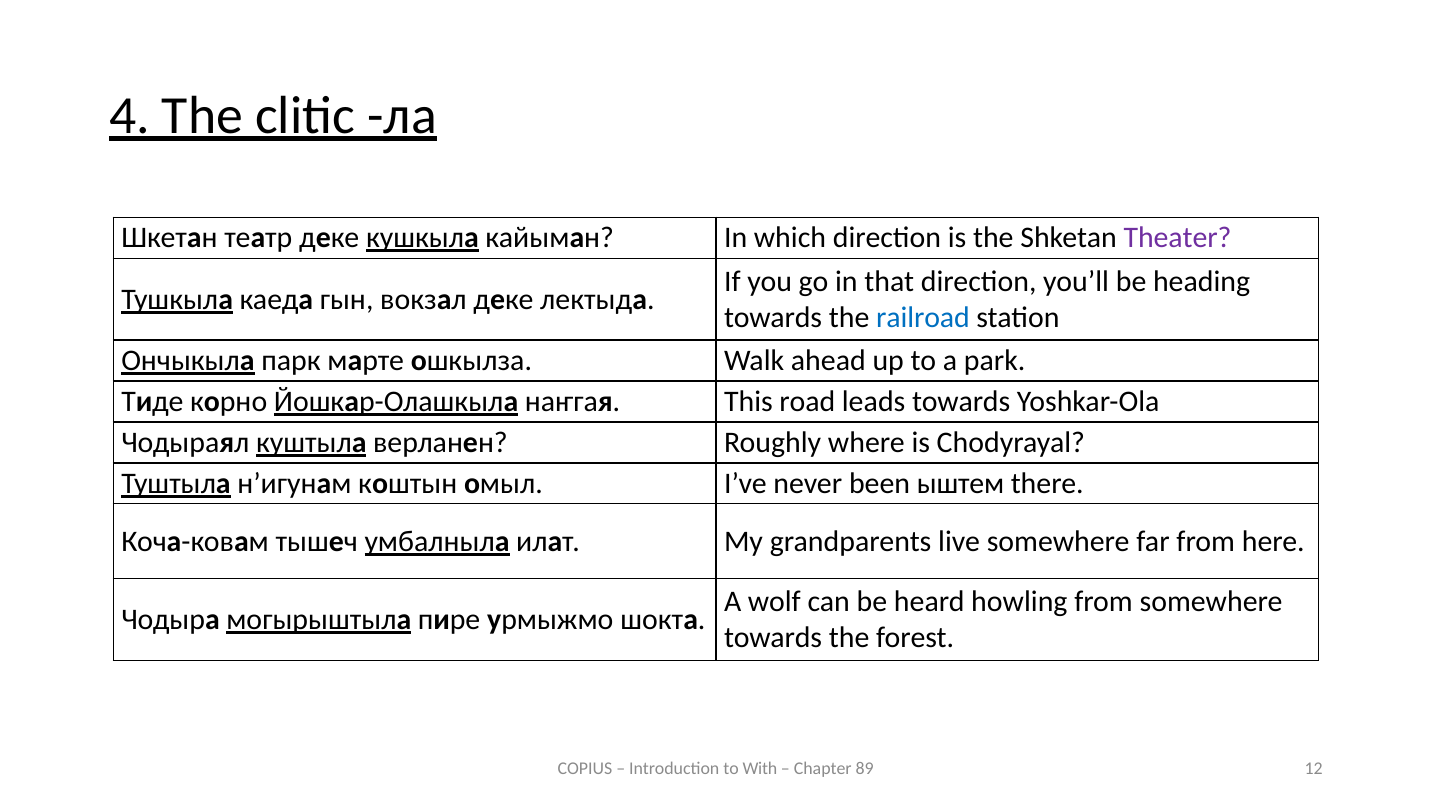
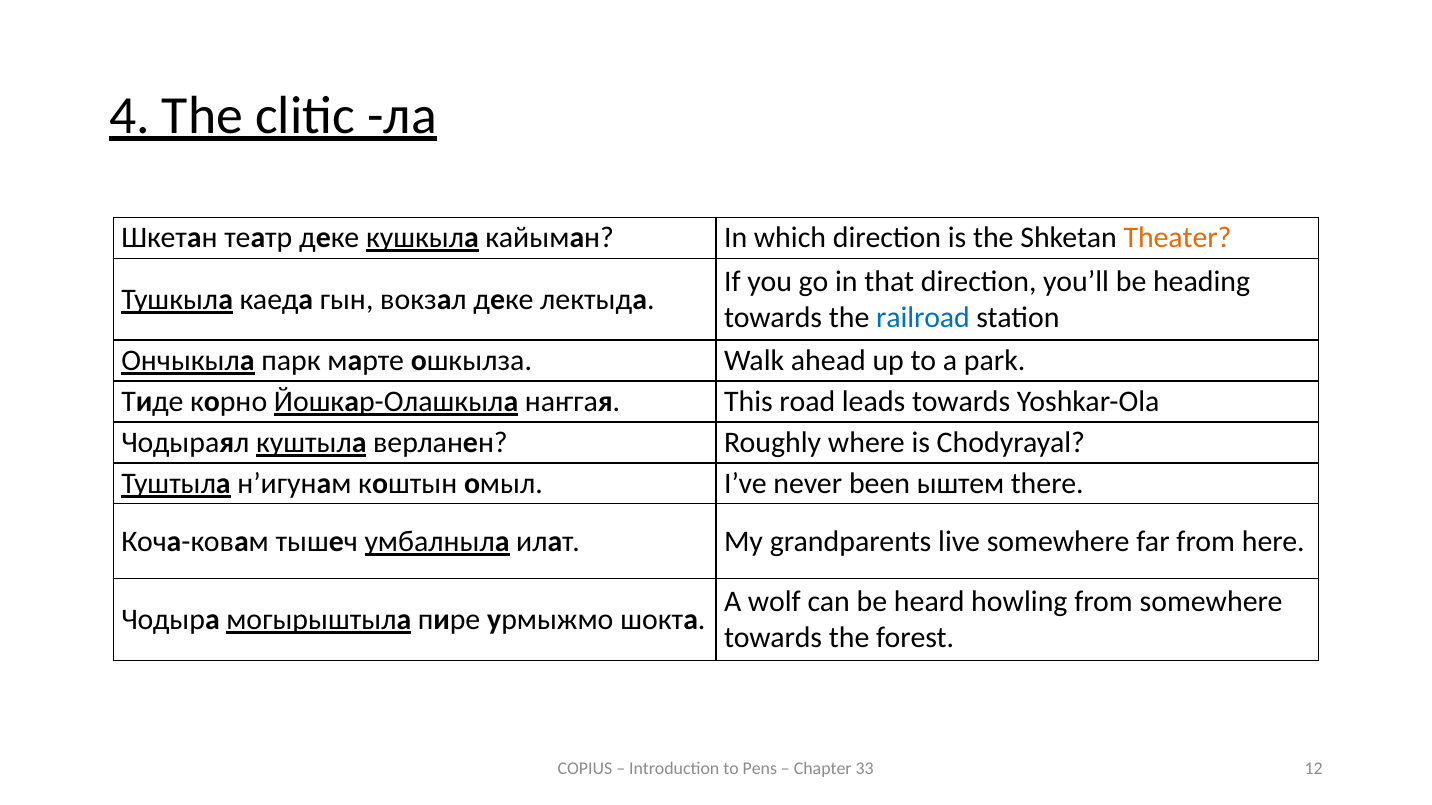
Theater colour: purple -> orange
With: With -> Pens
89: 89 -> 33
